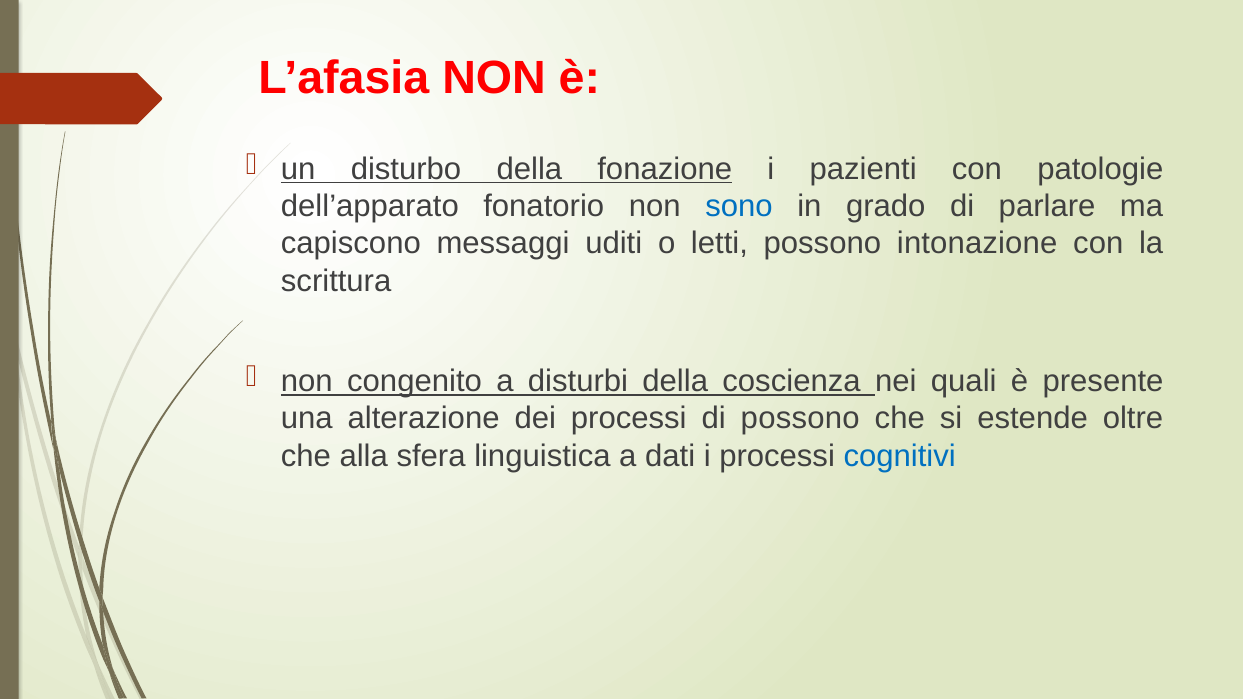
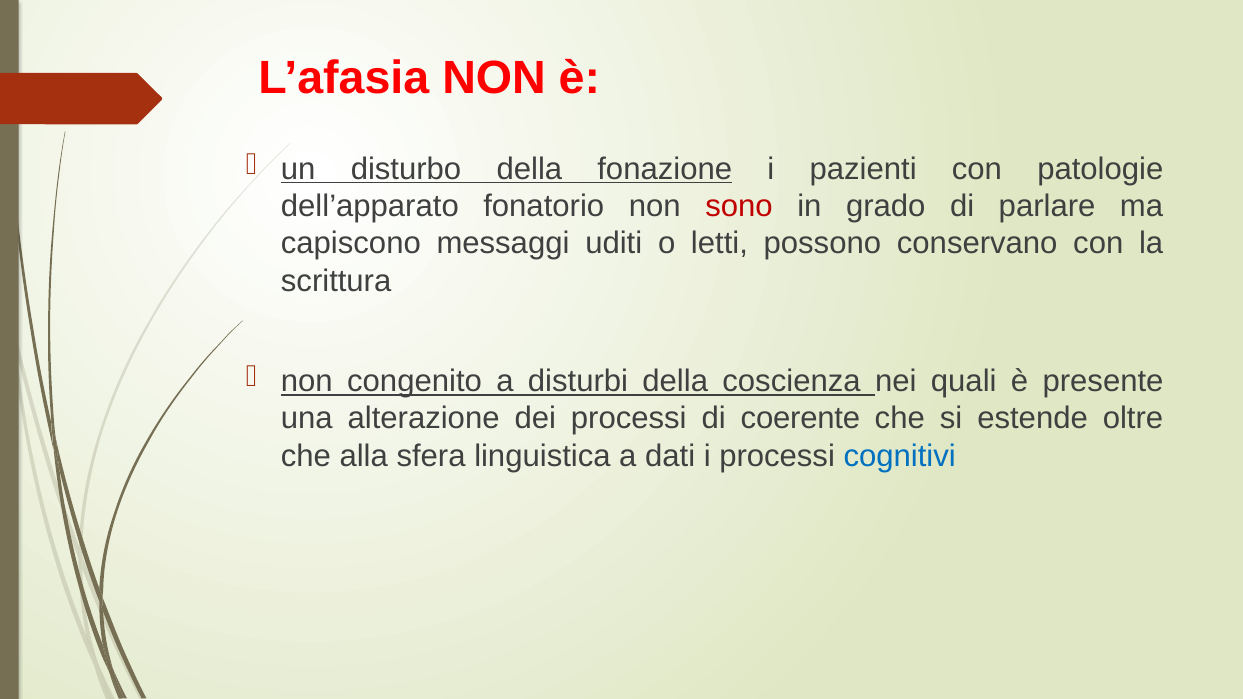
sono colour: blue -> red
intonazione: intonazione -> conservano
di possono: possono -> coerente
